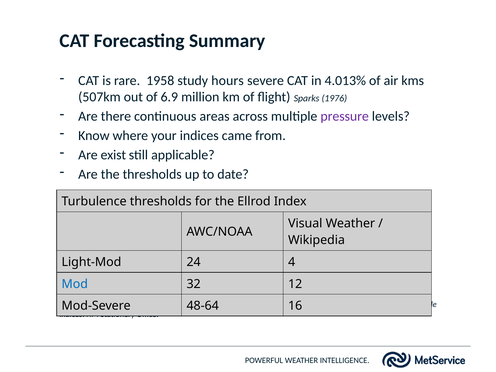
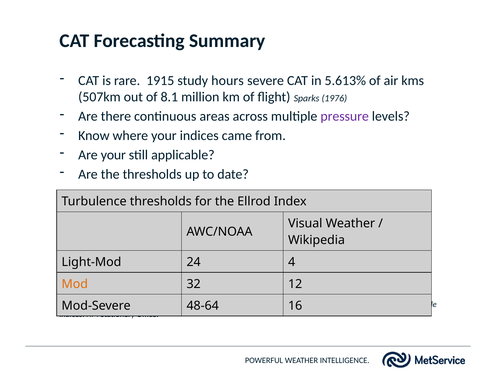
1958: 1958 -> 1915
4.013%: 4.013% -> 5.613%
6.9: 6.9 -> 8.1
Are exist: exist -> your
Mod colour: blue -> orange
